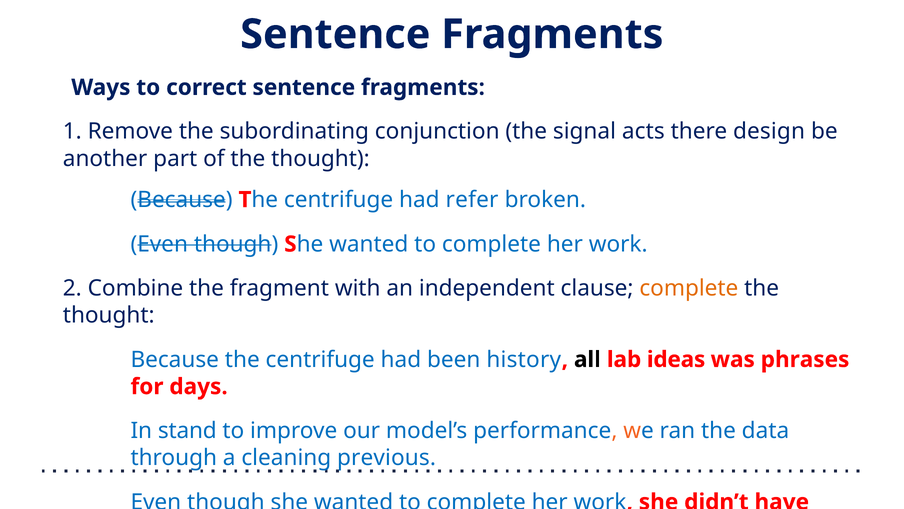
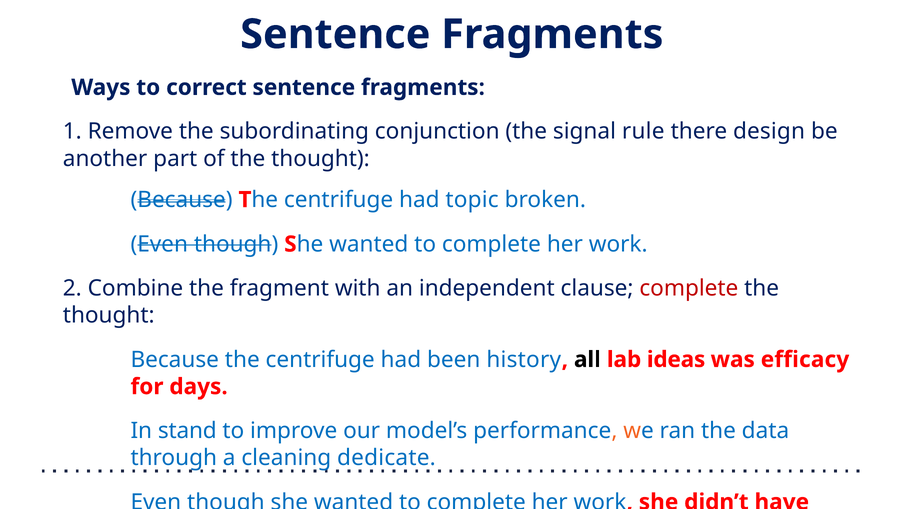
acts: acts -> rule
refer: refer -> topic
complete at (689, 288) colour: orange -> red
phrases: phrases -> efficacy
previous: previous -> dedicate
